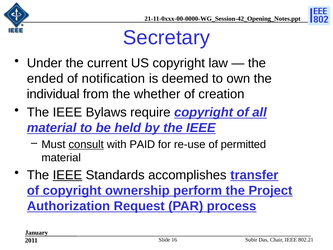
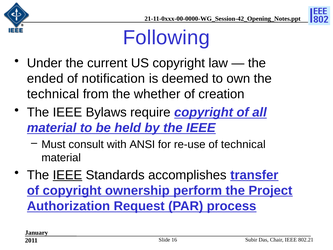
Secretary: Secretary -> Following
individual at (53, 94): individual -> technical
consult underline: present -> none
PAID: PAID -> ANSI
of permitted: permitted -> technical
